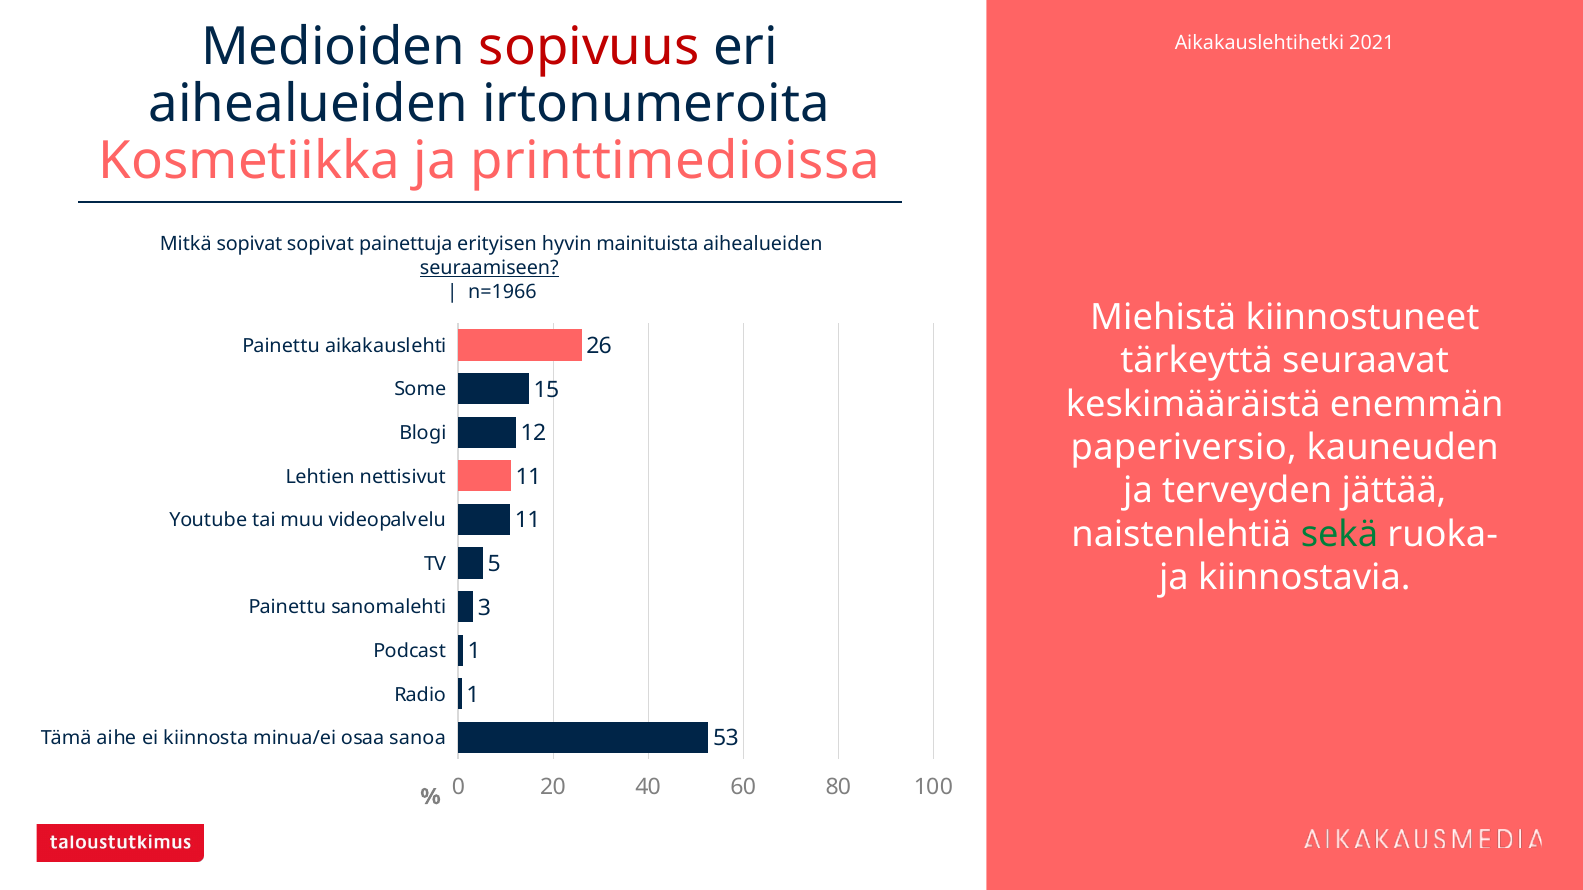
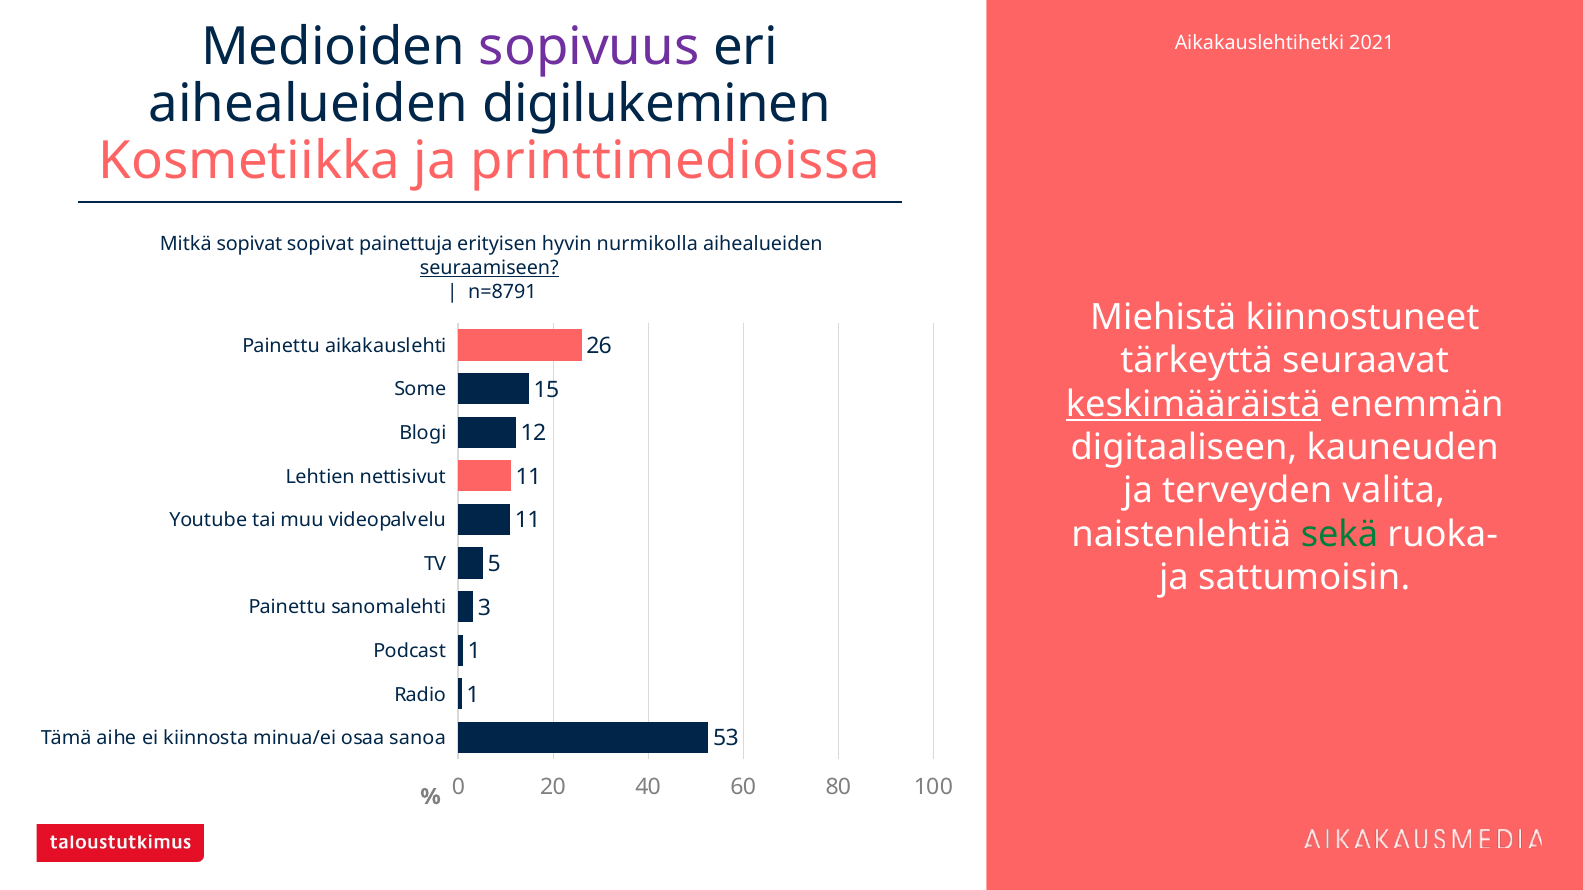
sopivuus colour: red -> purple
irtonumeroita: irtonumeroita -> digilukeminen
mainituista: mainituista -> nurmikolla
n=1966: n=1966 -> n=8791
keskimääräistä underline: none -> present
paperiversio: paperiversio -> digitaaliseen
jättää: jättää -> valita
kiinnostavia: kiinnostavia -> sattumoisin
